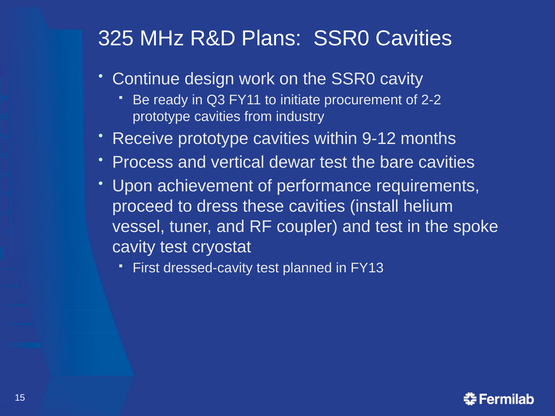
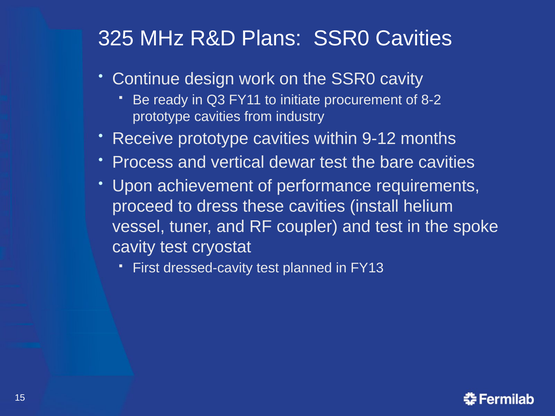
2-2: 2-2 -> 8-2
